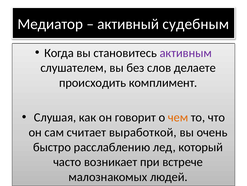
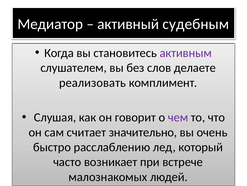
происходить: происходить -> реализовать
чем colour: orange -> purple
выработкой: выработкой -> значительно
